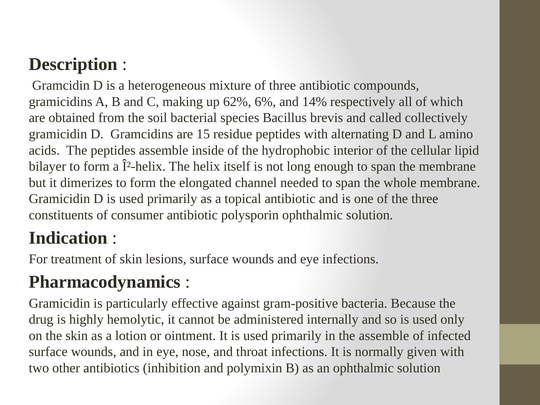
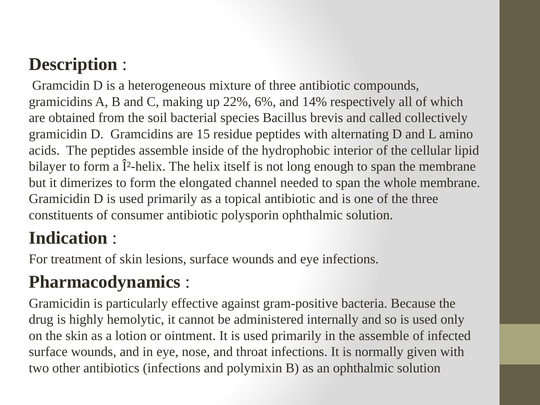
62%: 62% -> 22%
antibiotics inhibition: inhibition -> infections
